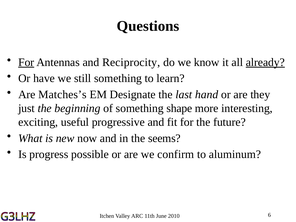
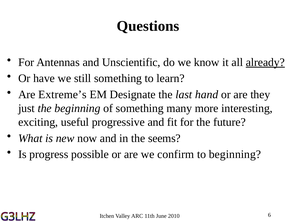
For at (26, 62) underline: present -> none
Reciprocity: Reciprocity -> Unscientific
Matches’s: Matches’s -> Extreme’s
shape: shape -> many
to aluminum: aluminum -> beginning
